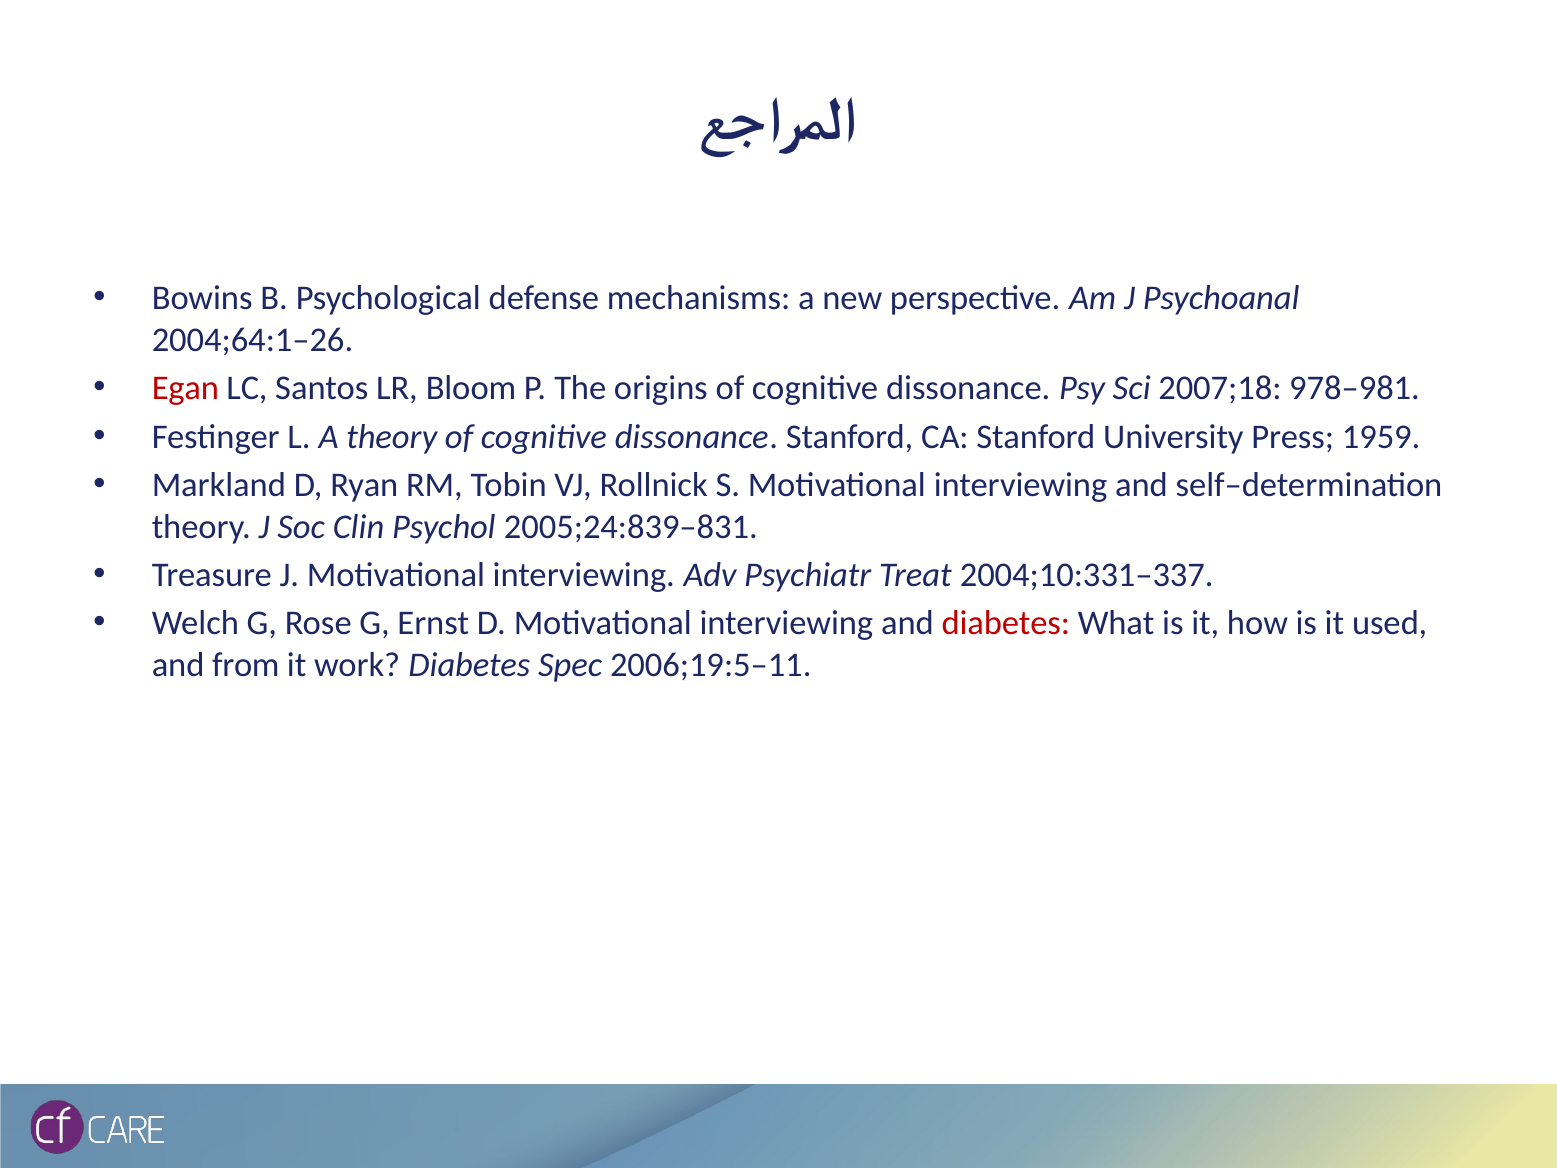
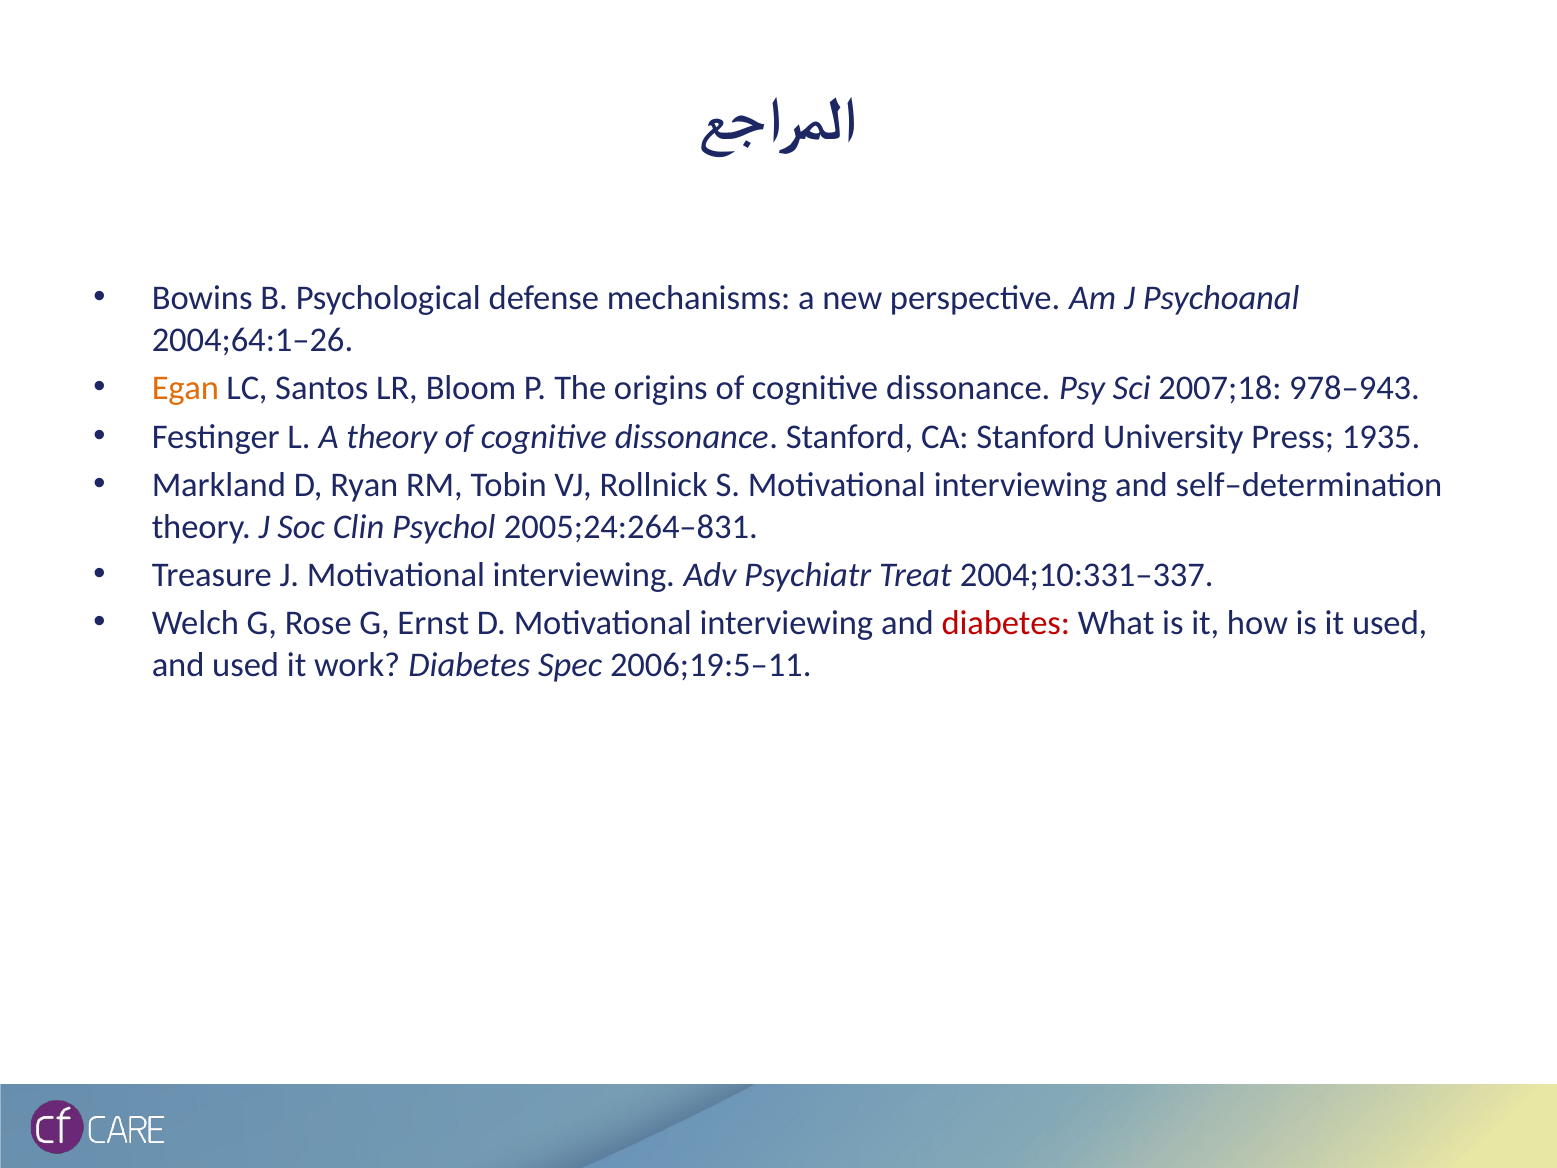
Egan colour: red -> orange
978–981: 978–981 -> 978–943
1959: 1959 -> 1935
2005;24:839–831: 2005;24:839–831 -> 2005;24:264–831
and from: from -> used
